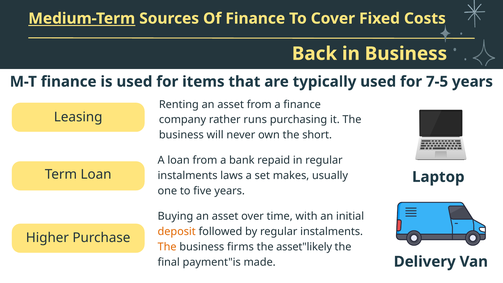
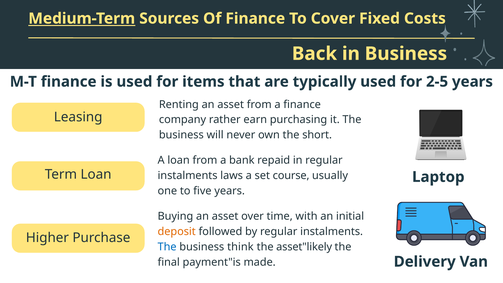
7-5: 7-5 -> 2-5
runs: runs -> earn
makes: makes -> course
The at (167, 247) colour: orange -> blue
firms: firms -> think
